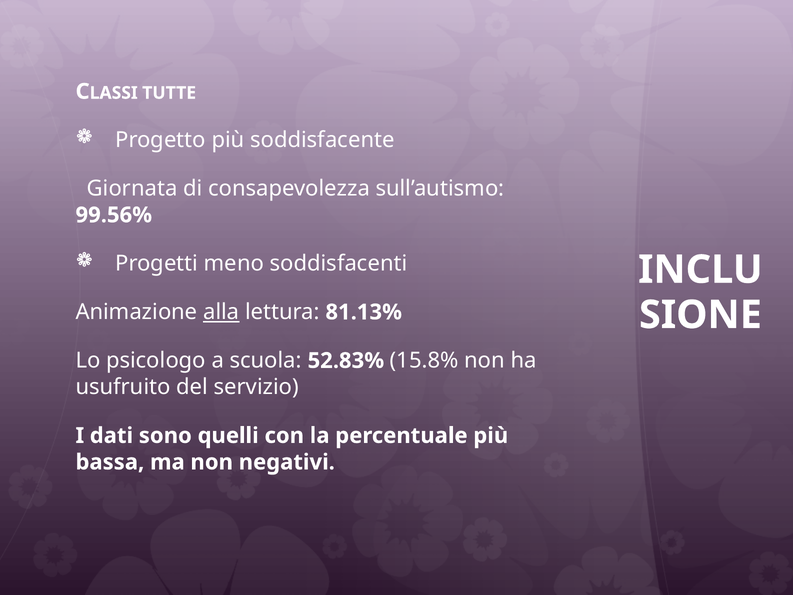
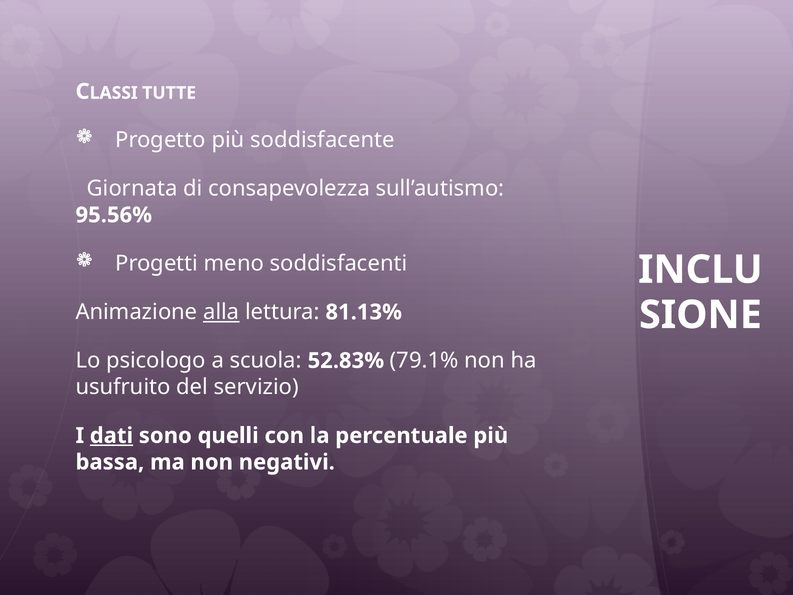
99.56%: 99.56% -> 95.56%
15.8%: 15.8% -> 79.1%
dati underline: none -> present
